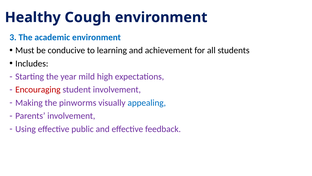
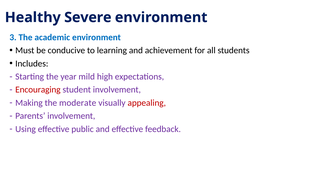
Cough: Cough -> Severe
pinworms: pinworms -> moderate
appealing colour: blue -> red
